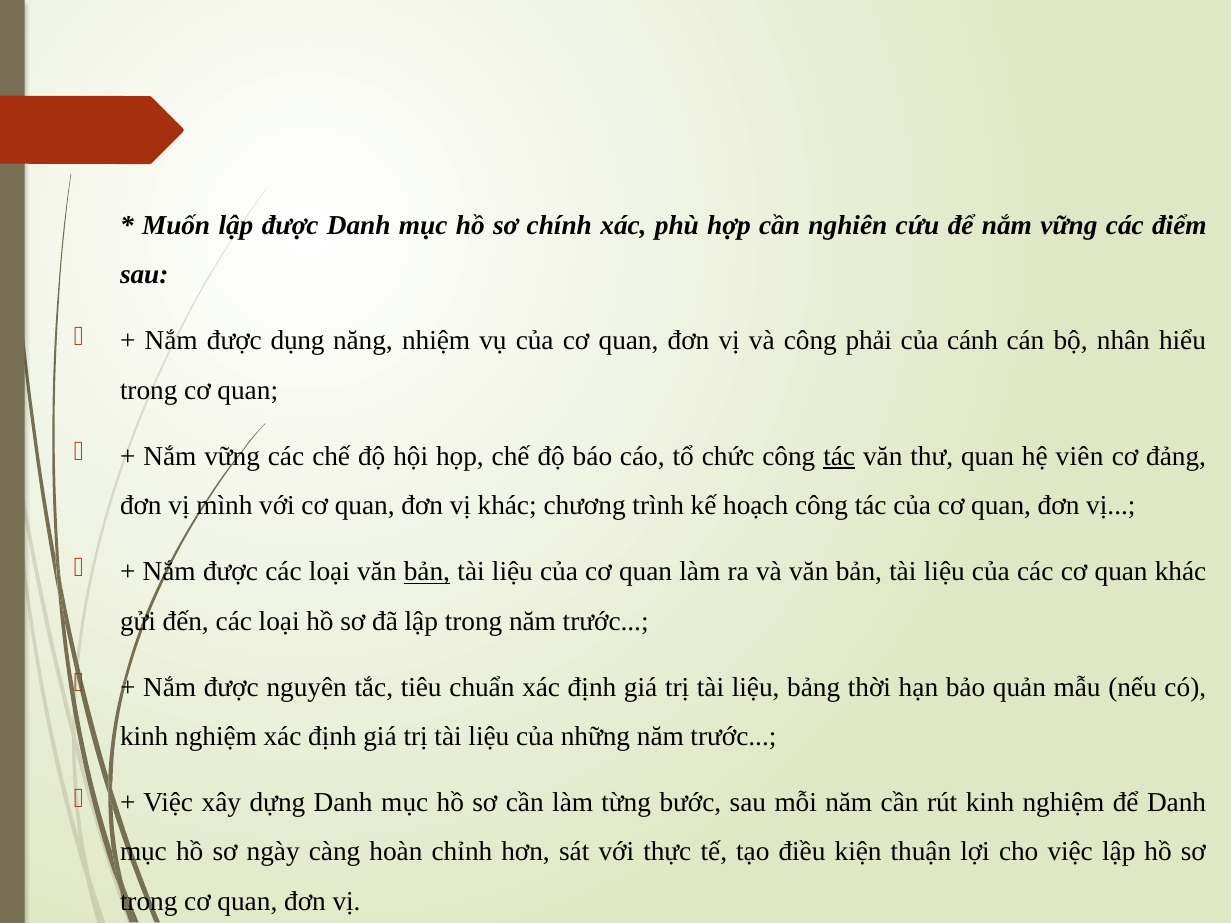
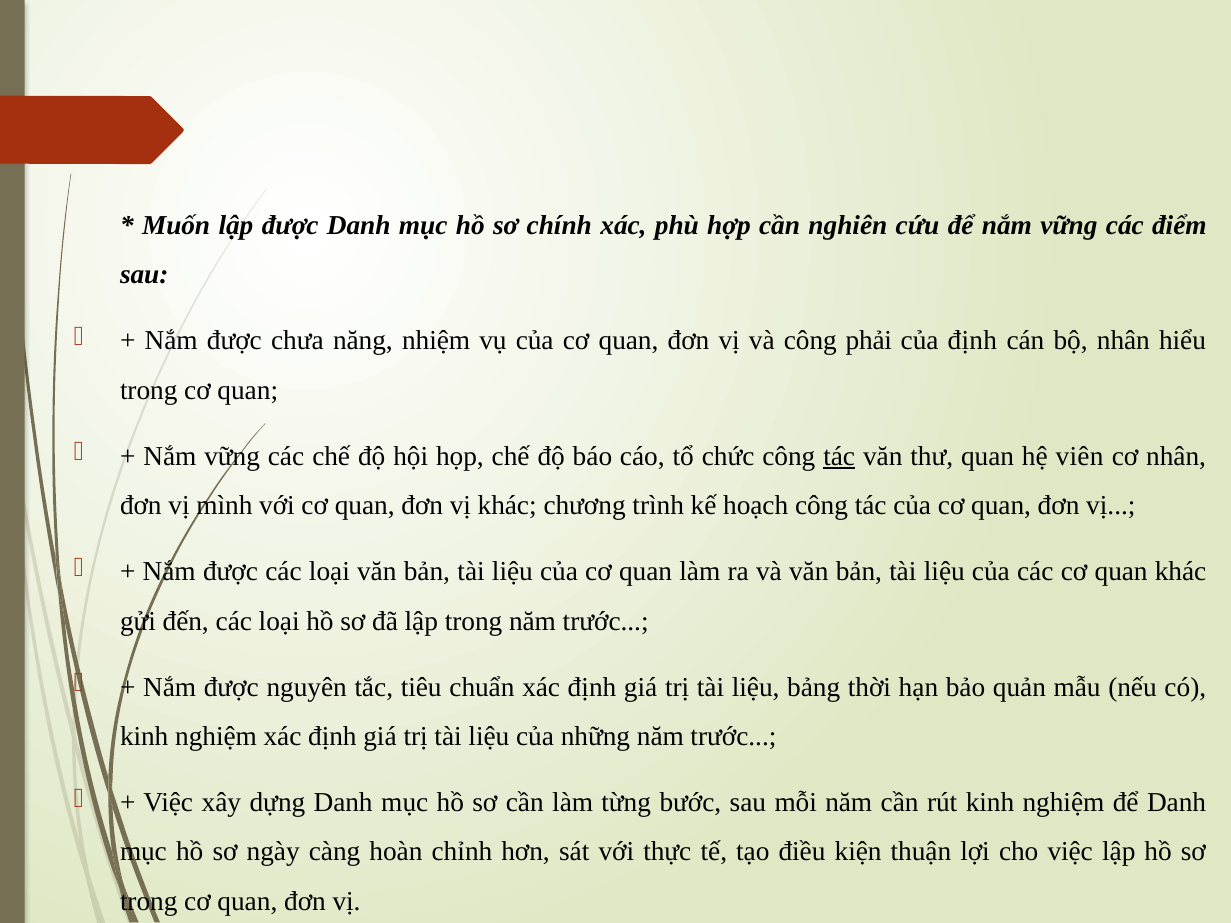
dụng: dụng -> chưa
của cánh: cánh -> định
cơ đảng: đảng -> nhân
bản at (427, 572) underline: present -> none
